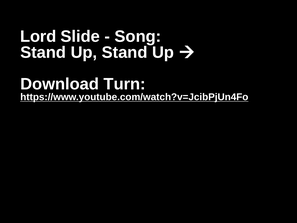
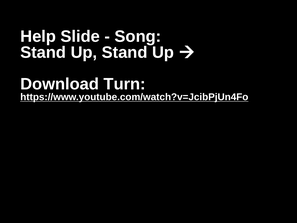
Lord: Lord -> Help
